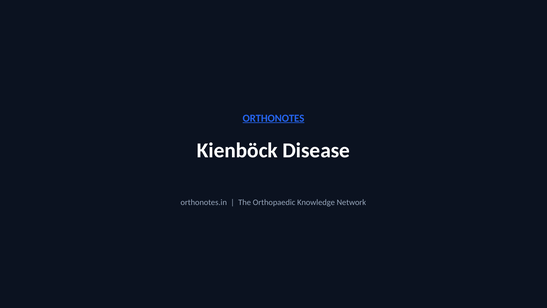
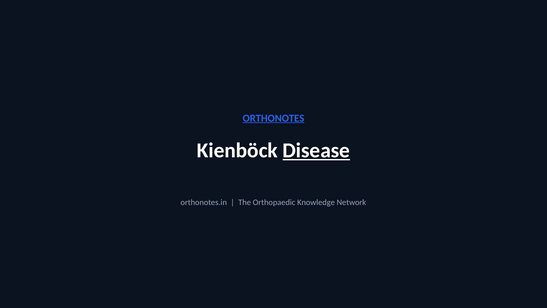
Disease underline: none -> present
